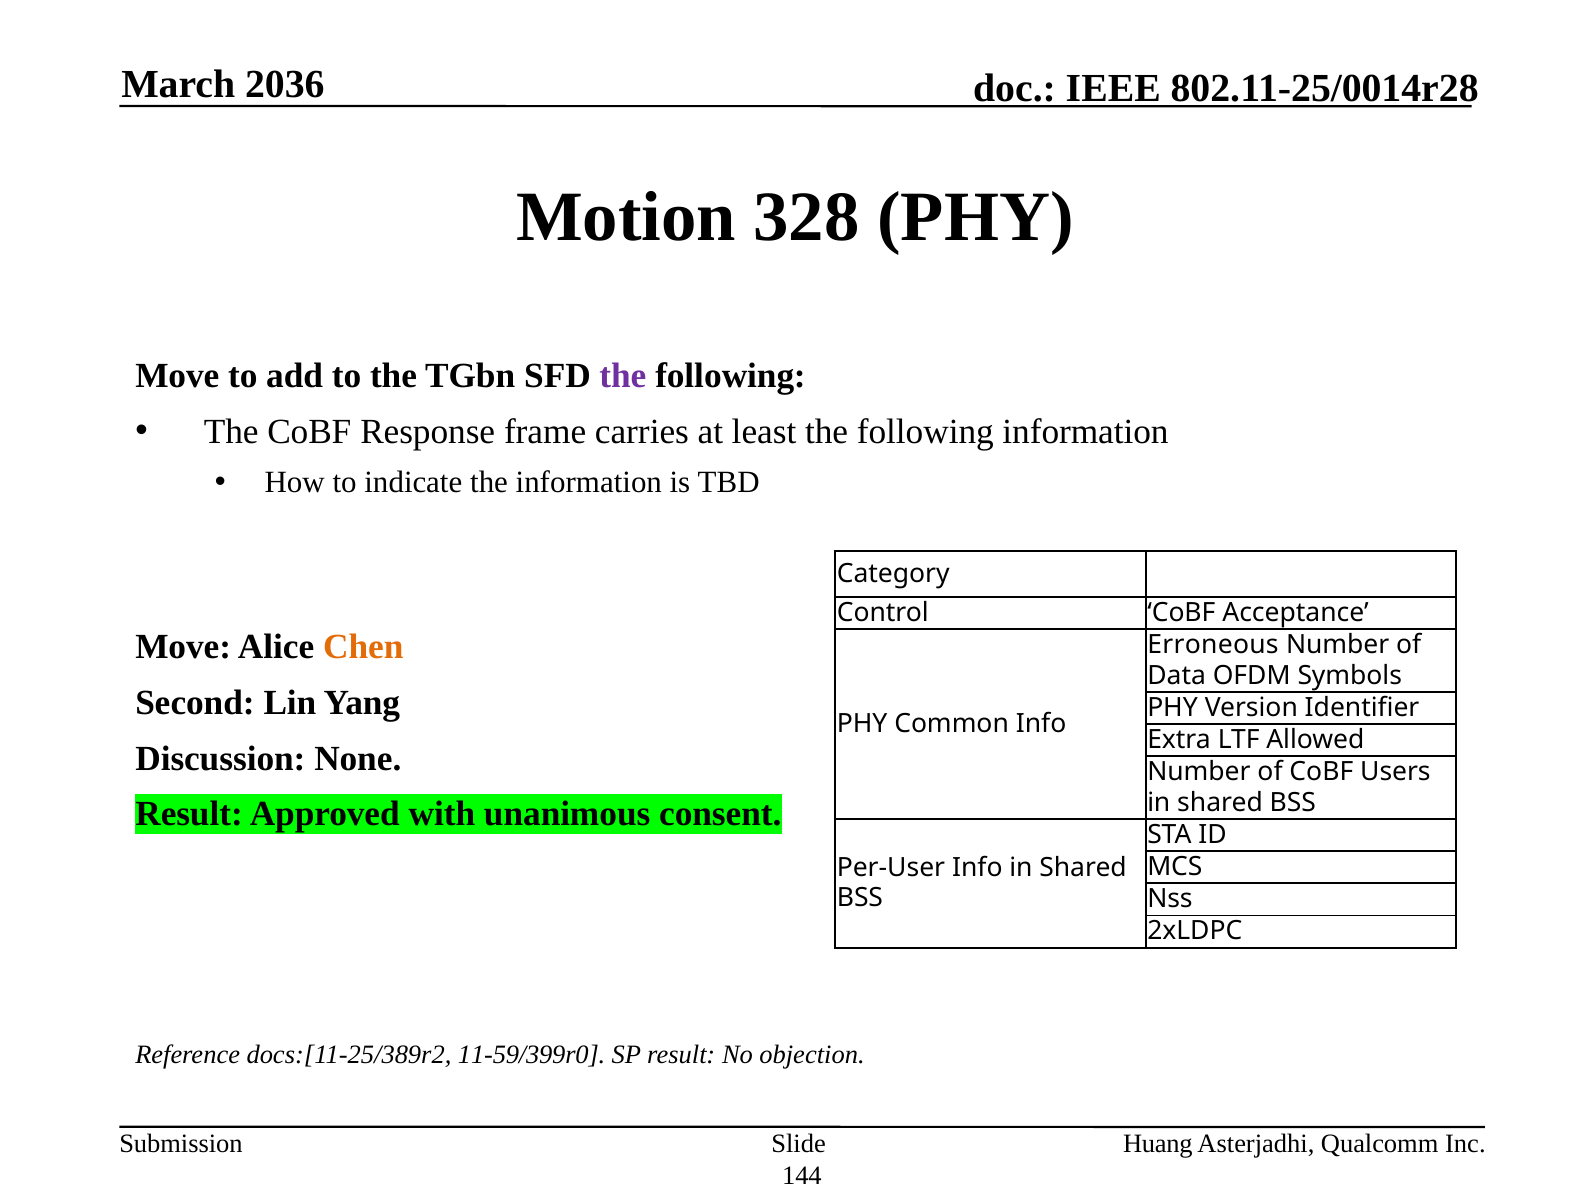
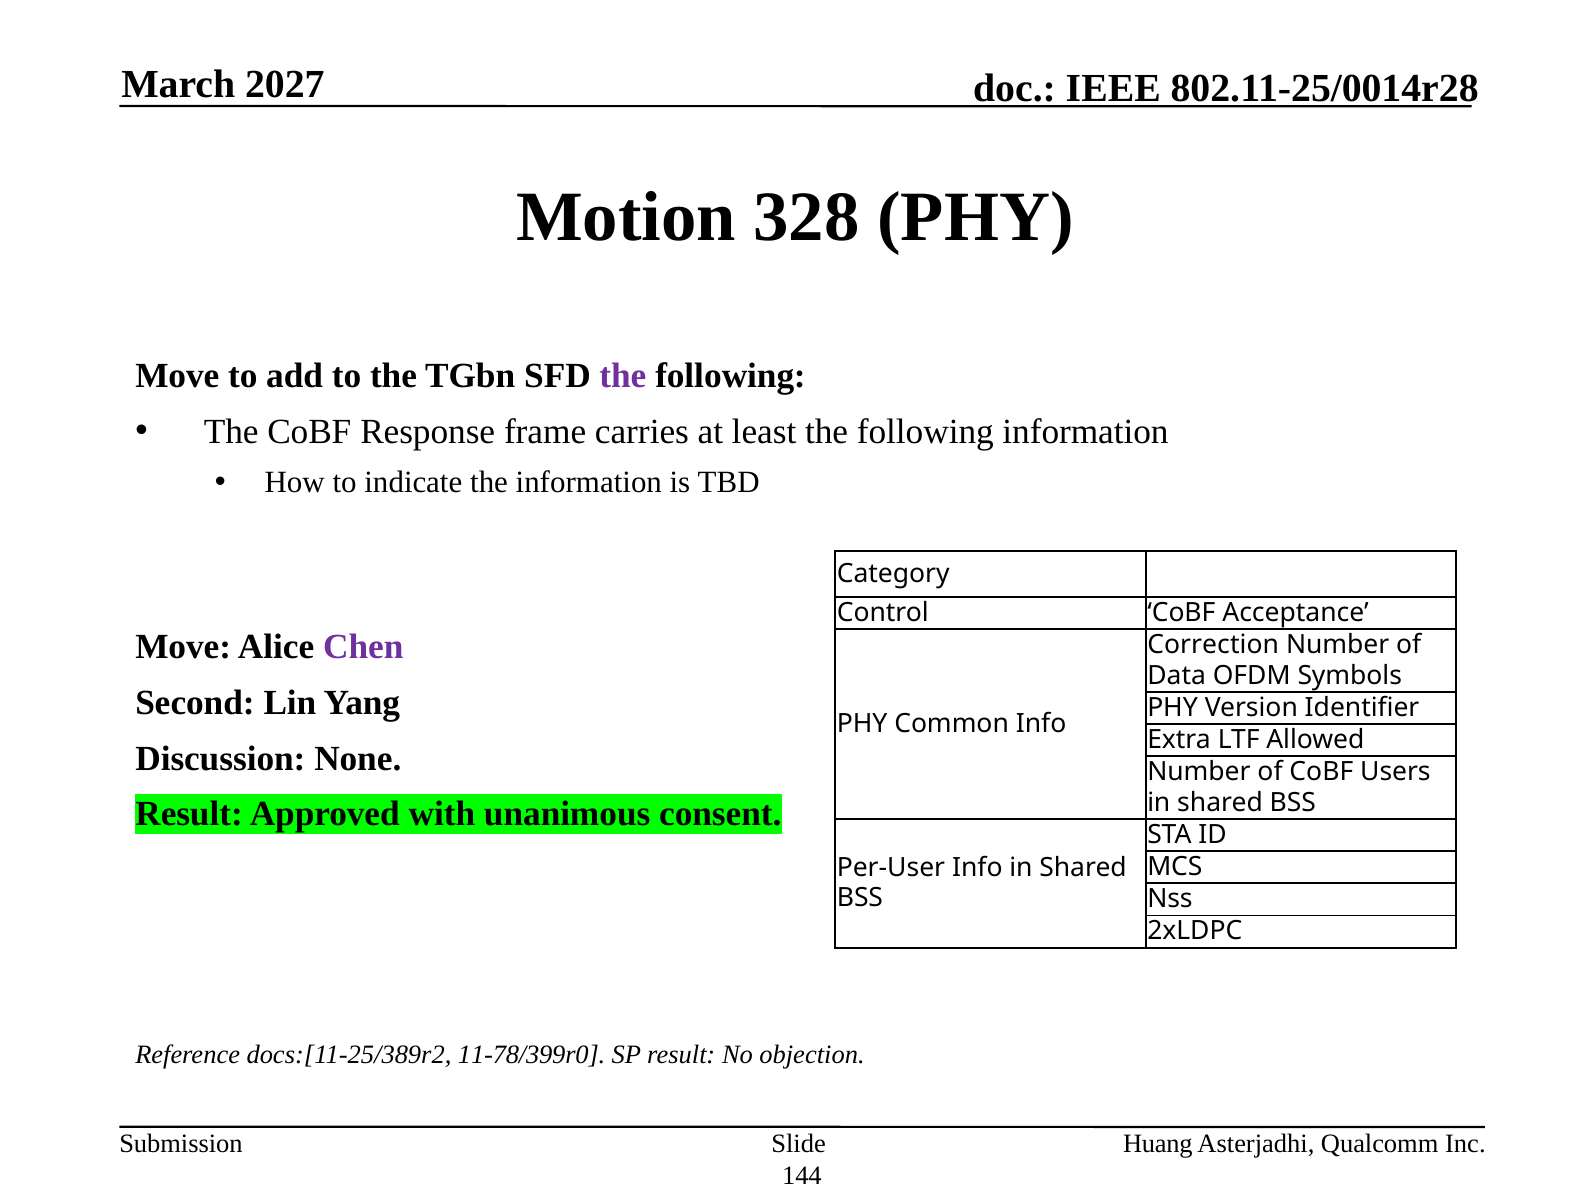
2036: 2036 -> 2027
Chen colour: orange -> purple
Erroneous: Erroneous -> Correction
11-59/399r0: 11-59/399r0 -> 11-78/399r0
